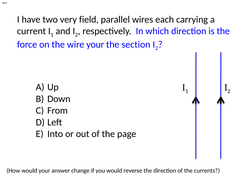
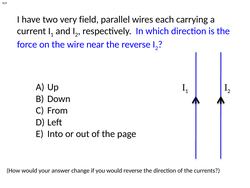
wire your: your -> near
the section: section -> reverse
